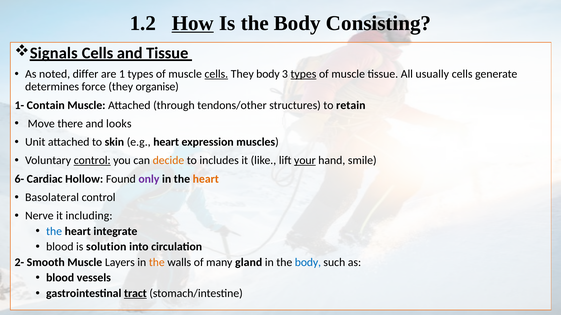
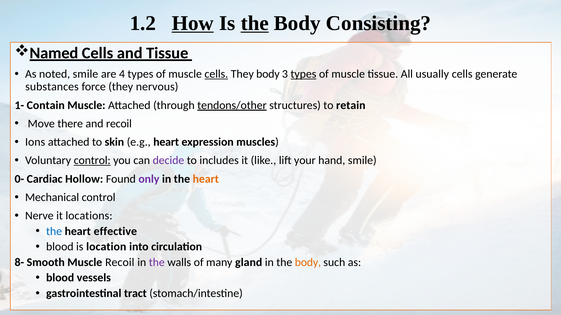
the at (255, 23) underline: none -> present
Signals: Signals -> Named
noted differ: differ -> smile
1: 1 -> 4
determines: determines -> substances
organise: organise -> nervous
tendons/other underline: none -> present
and looks: looks -> recoil
Unit: Unit -> Ions
decide colour: orange -> purple
your underline: present -> none
6-: 6- -> 0-
Basolateral: Basolateral -> Mechanical
including: including -> locations
integrate: integrate -> effective
solution: solution -> location
2-: 2- -> 8-
Muscle Layers: Layers -> Recoil
the at (157, 263) colour: orange -> purple
body at (308, 263) colour: blue -> orange
tract underline: present -> none
